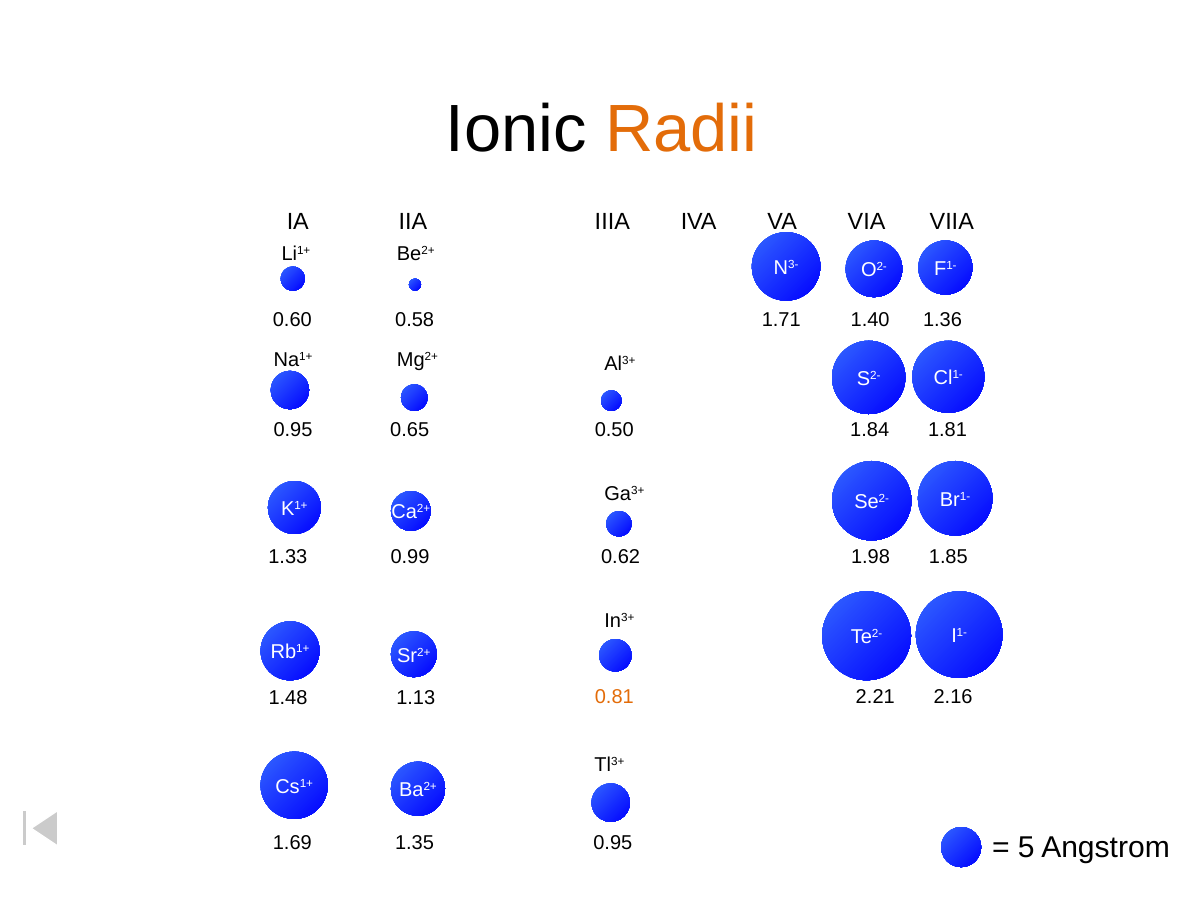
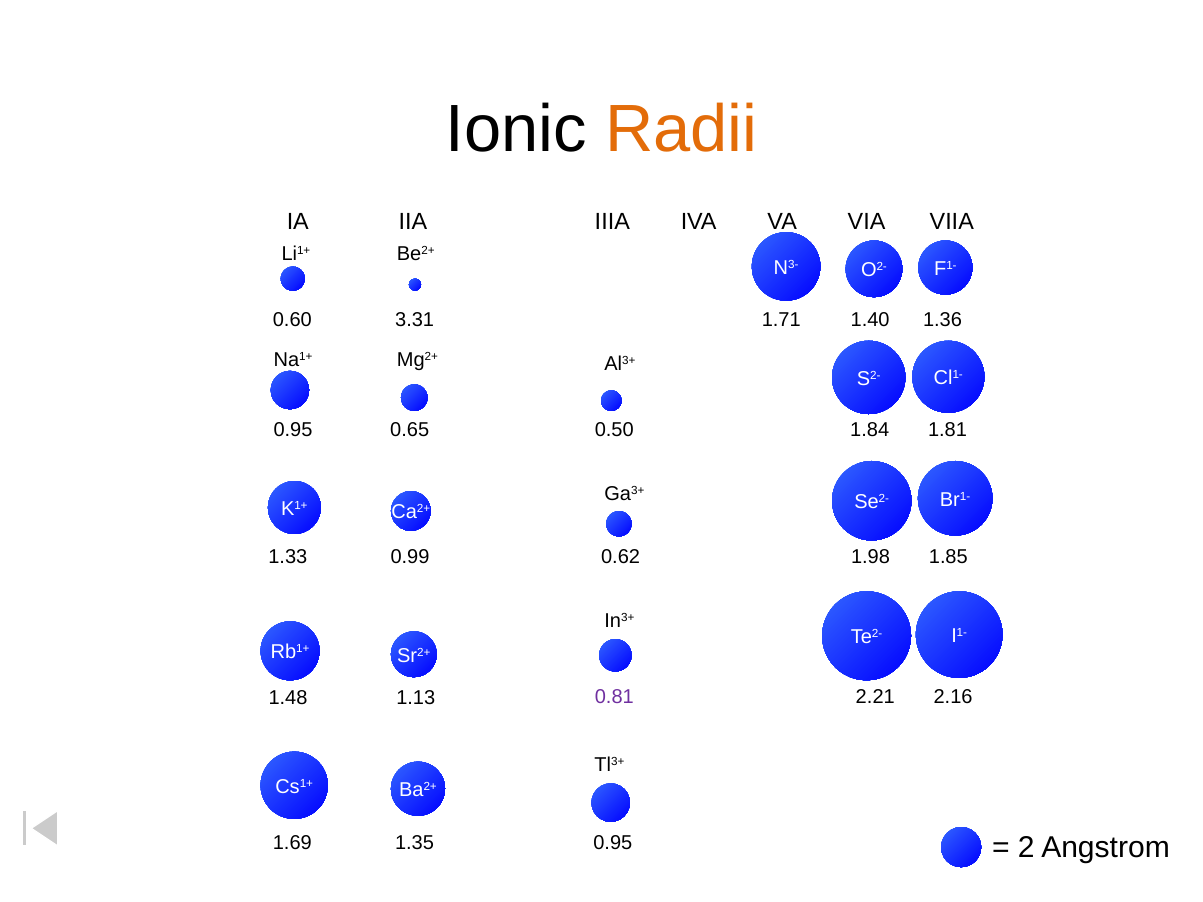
0.58: 0.58 -> 3.31
0.81 colour: orange -> purple
5: 5 -> 2
